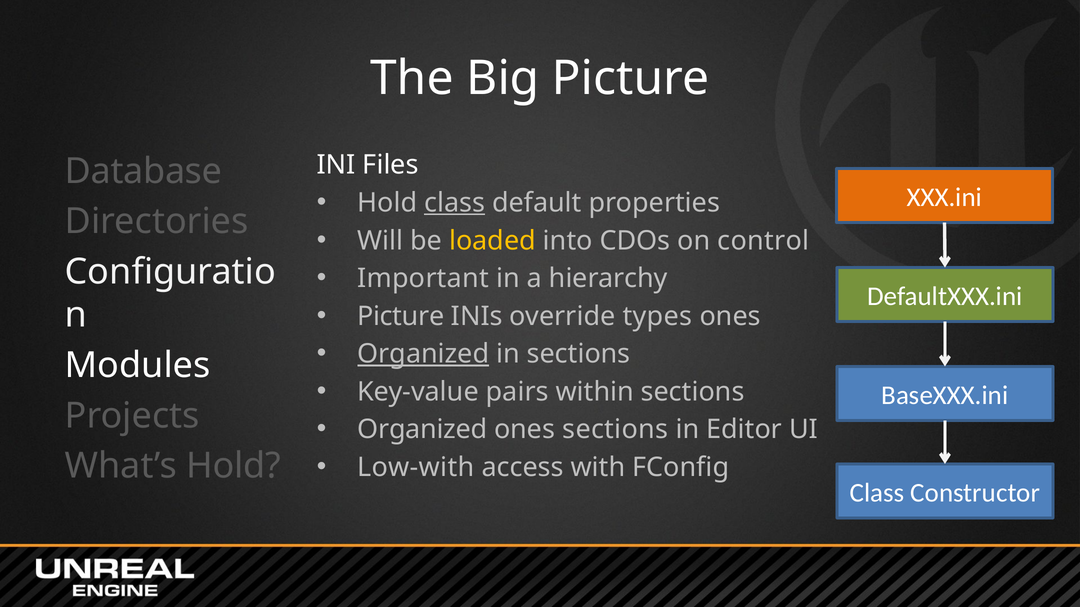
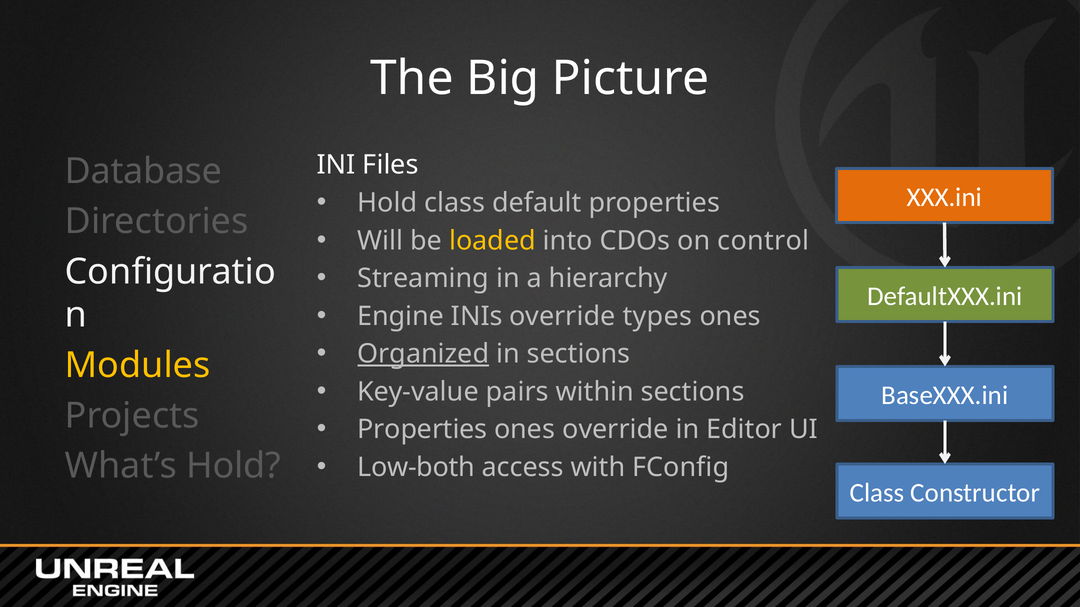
class at (455, 203) underline: present -> none
Important: Important -> Streaming
Picture at (401, 316): Picture -> Engine
Modules colour: white -> yellow
Organized at (422, 430): Organized -> Properties
ones sections: sections -> override
Low-with: Low-with -> Low-both
